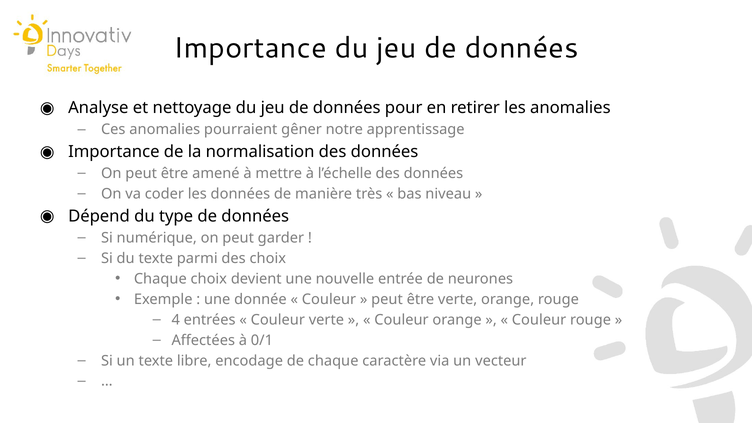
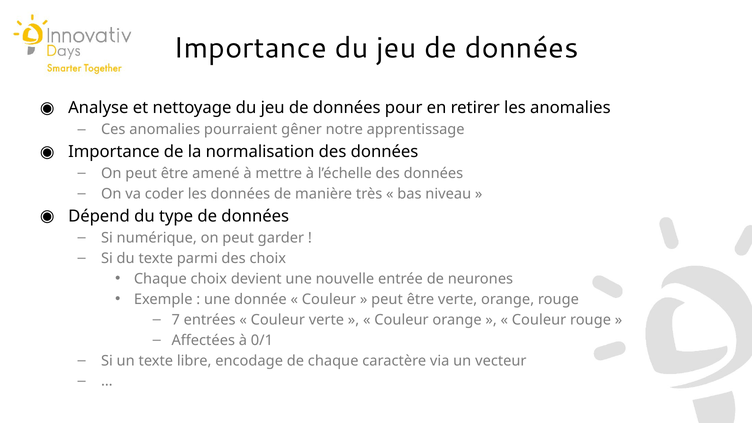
4: 4 -> 7
